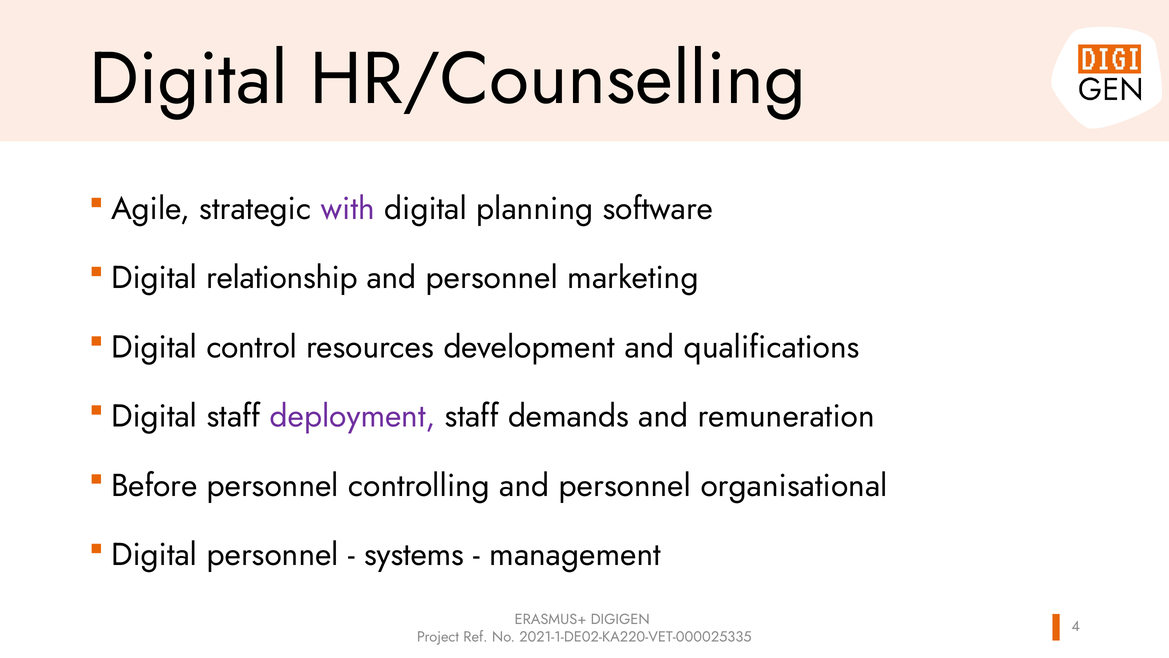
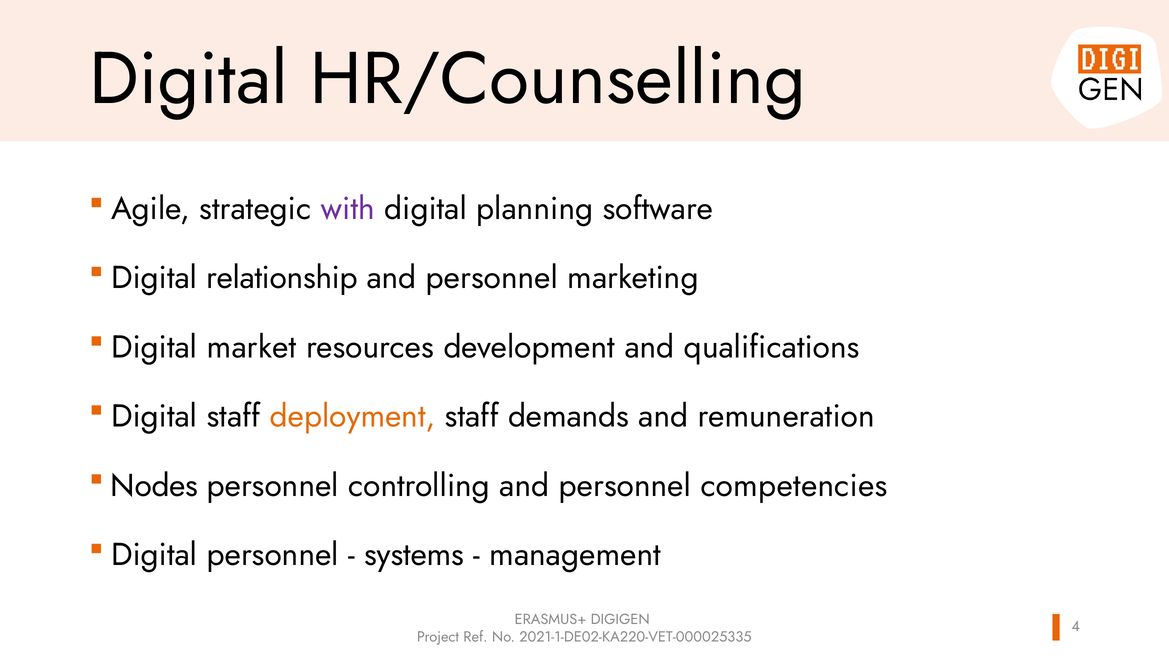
control: control -> market
deployment colour: purple -> orange
Before: Before -> Nodes
organisational: organisational -> competencies
